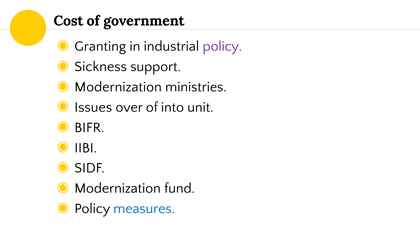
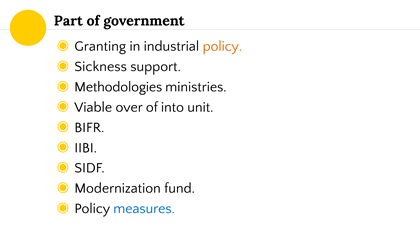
Cost: Cost -> Part
policy at (222, 46) colour: purple -> orange
Modernization at (118, 87): Modernization -> Methodologies
Issues: Issues -> Viable
